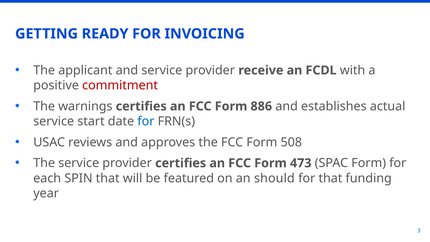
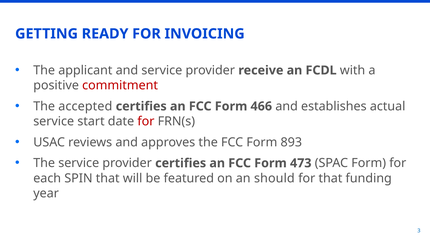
warnings: warnings -> accepted
886: 886 -> 466
for at (146, 121) colour: blue -> red
508: 508 -> 893
